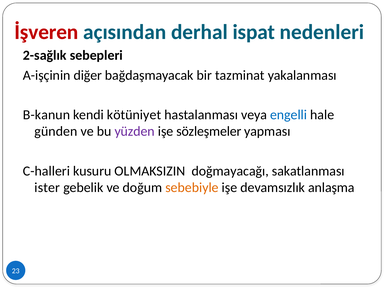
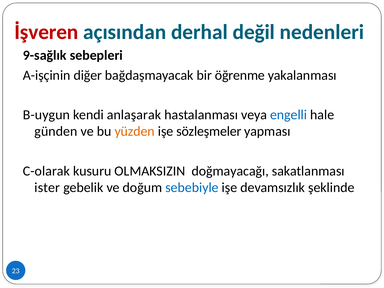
ispat: ispat -> değil
2-sağlık: 2-sağlık -> 9-sağlık
tazminat: tazminat -> öğrenme
B-kanun: B-kanun -> B-uygun
kötüniyet: kötüniyet -> anlaşarak
yüzden colour: purple -> orange
C-halleri: C-halleri -> C-olarak
sebebiyle colour: orange -> blue
anlaşma: anlaşma -> şeklinde
